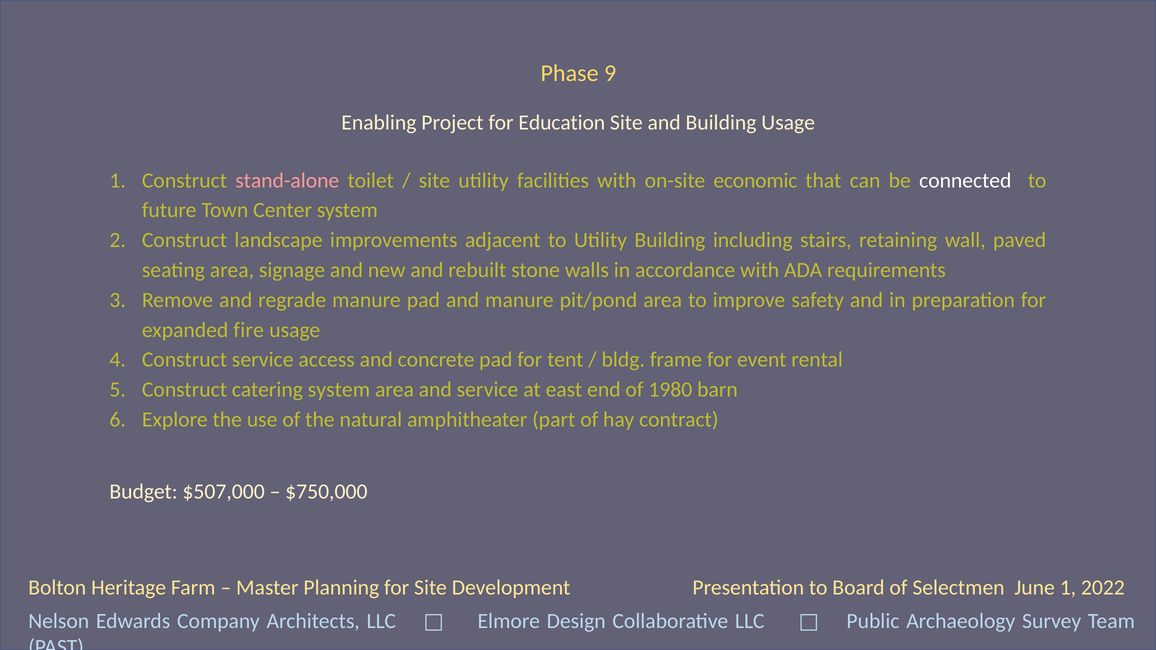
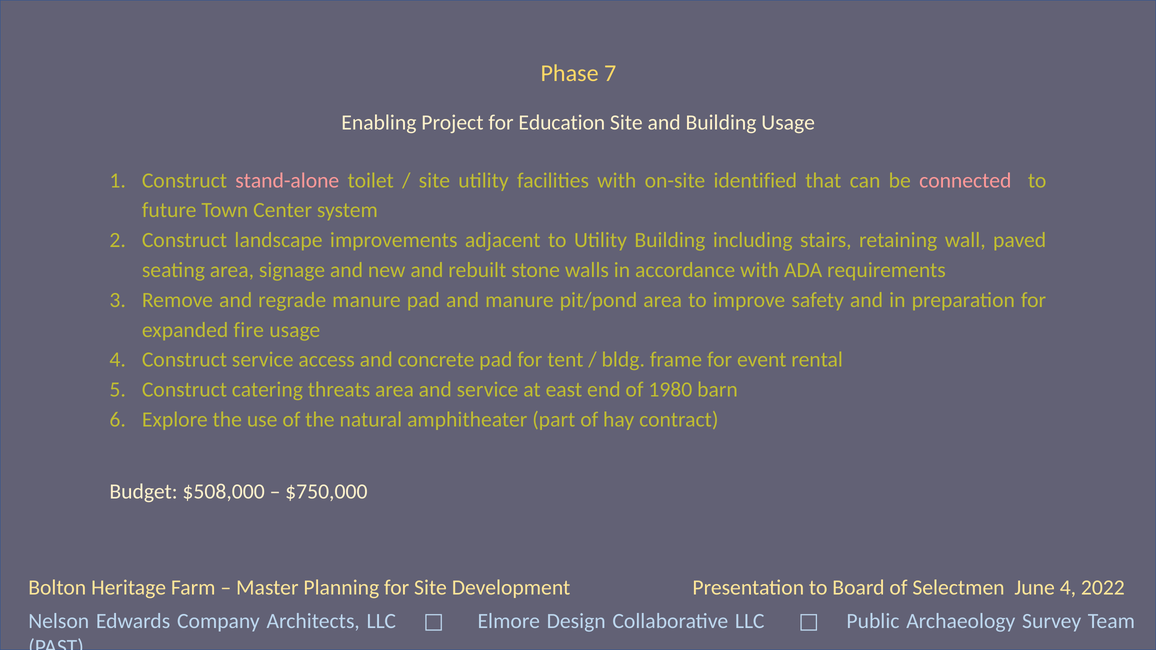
9: 9 -> 7
economic: economic -> identified
connected colour: white -> pink
catering system: system -> threats
$507,000: $507,000 -> $508,000
June 1: 1 -> 4
